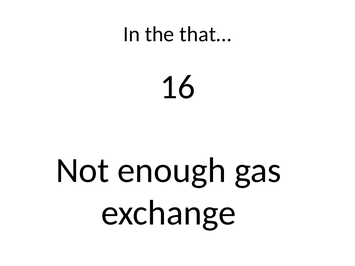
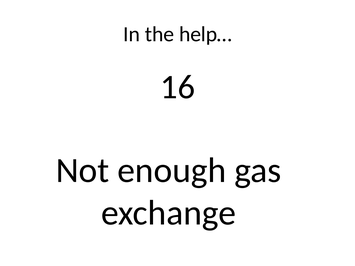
that…: that… -> help…
